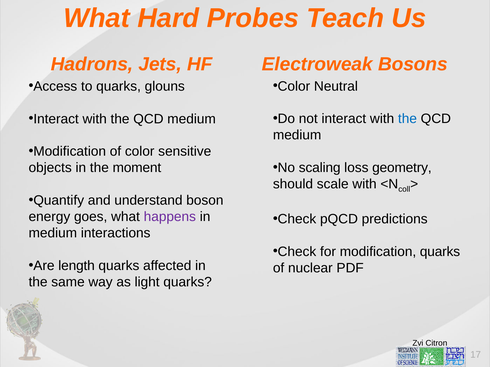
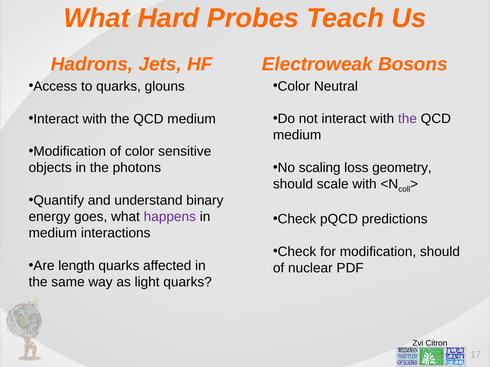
the at (407, 119) colour: blue -> purple
moment: moment -> photons
boson: boson -> binary
modification quarks: quarks -> should
